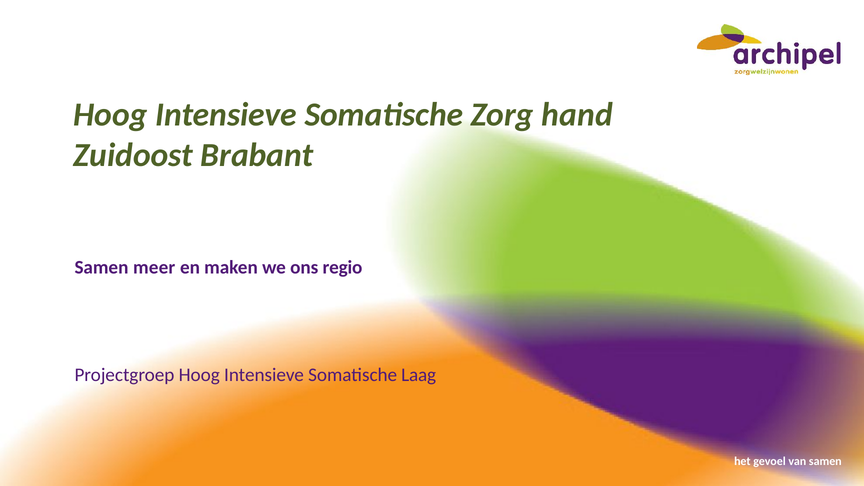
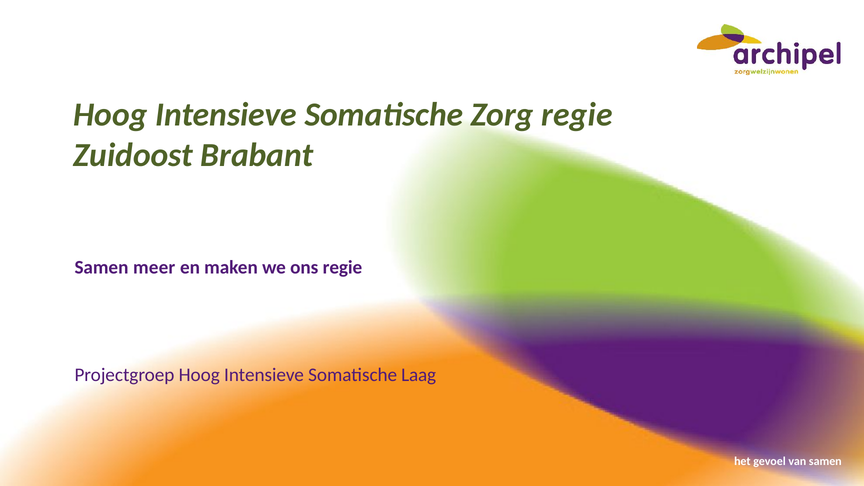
Zorg hand: hand -> regie
ons regio: regio -> regie
